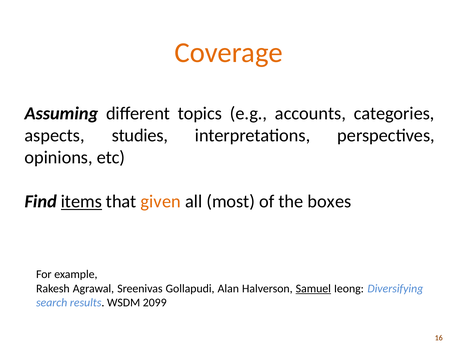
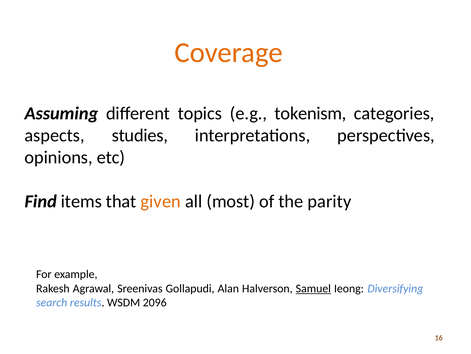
accounts: accounts -> tokenism
items underline: present -> none
boxes: boxes -> parity
2099: 2099 -> 2096
